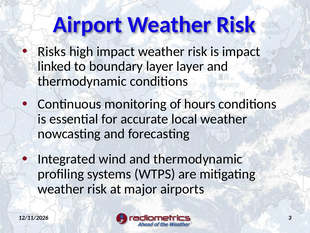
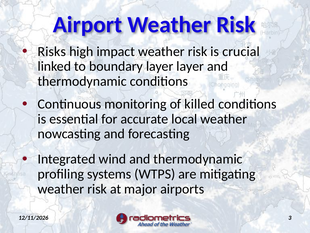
is impact: impact -> crucial
hours: hours -> killed
